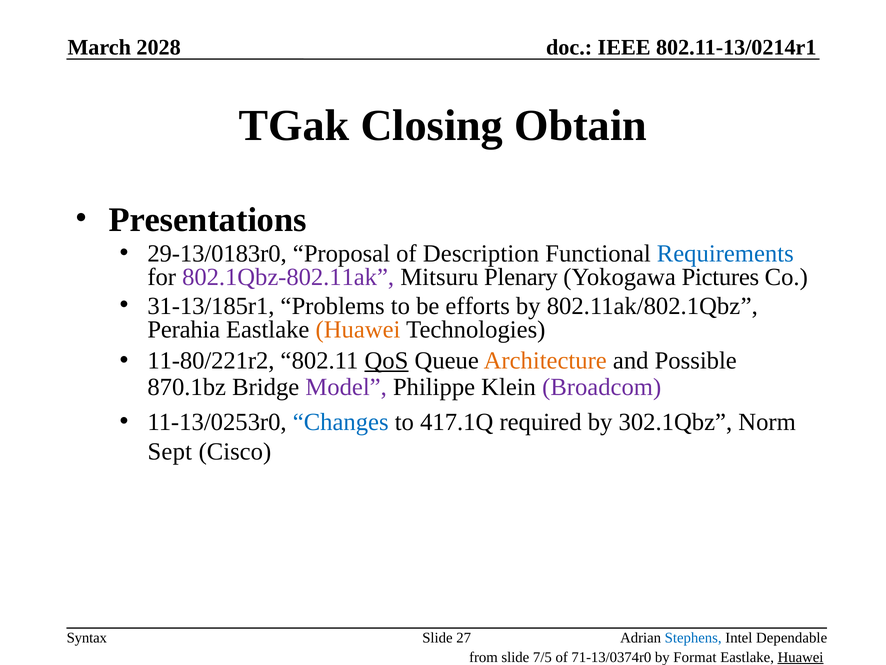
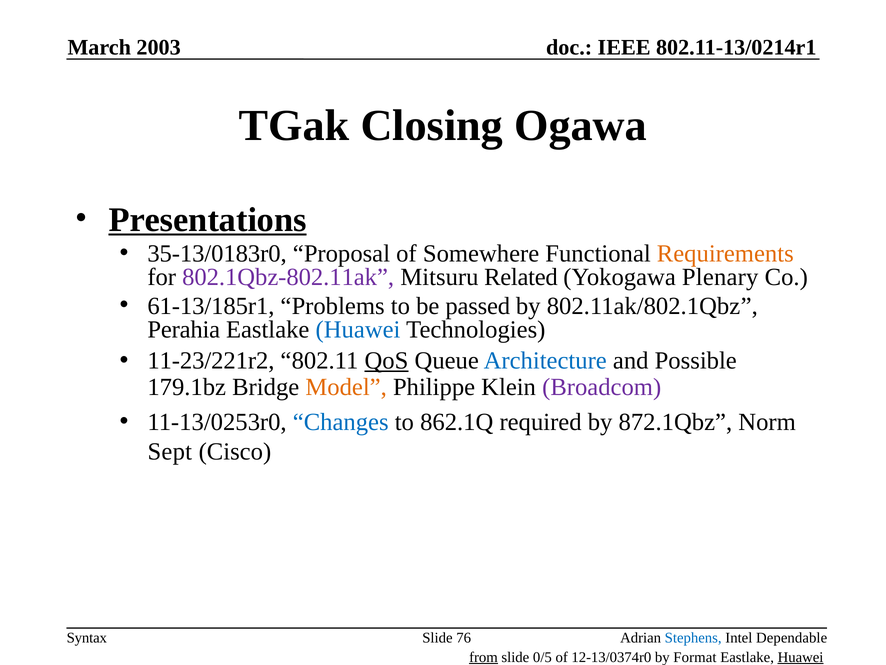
2028: 2028 -> 2003
Obtain: Obtain -> Ogawa
Presentations underline: none -> present
29-13/0183r0: 29-13/0183r0 -> 35-13/0183r0
Description: Description -> Somewhere
Requirements colour: blue -> orange
Plenary: Plenary -> Related
Pictures: Pictures -> Plenary
31-13/185r1: 31-13/185r1 -> 61-13/185r1
efforts: efforts -> passed
Huawei at (358, 329) colour: orange -> blue
11-80/221r2: 11-80/221r2 -> 11-23/221r2
Architecture colour: orange -> blue
870.1bz: 870.1bz -> 179.1bz
Model colour: purple -> orange
417.1Q: 417.1Q -> 862.1Q
302.1Qbz: 302.1Qbz -> 872.1Qbz
27: 27 -> 76
from underline: none -> present
7/5: 7/5 -> 0/5
71-13/0374r0: 71-13/0374r0 -> 12-13/0374r0
